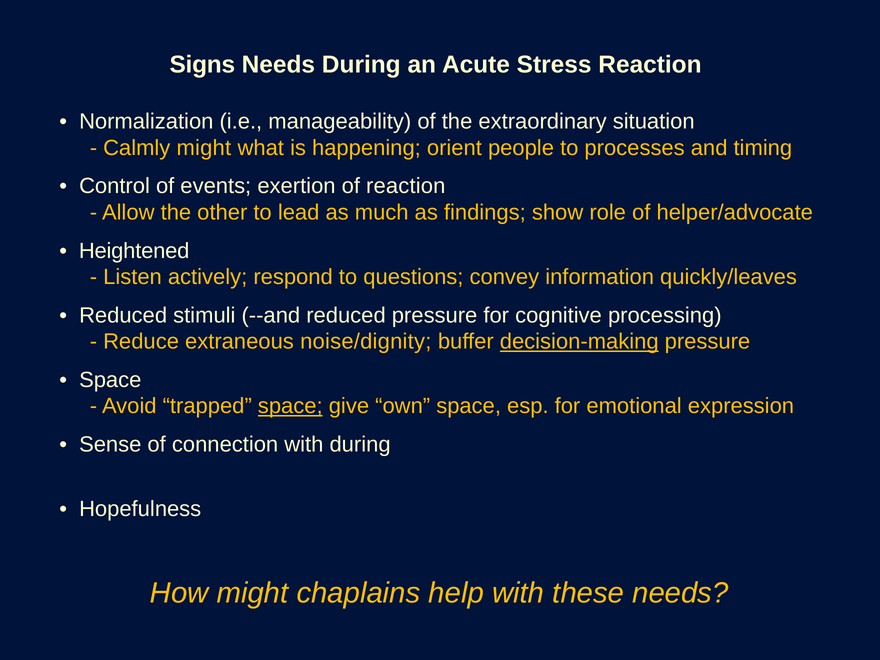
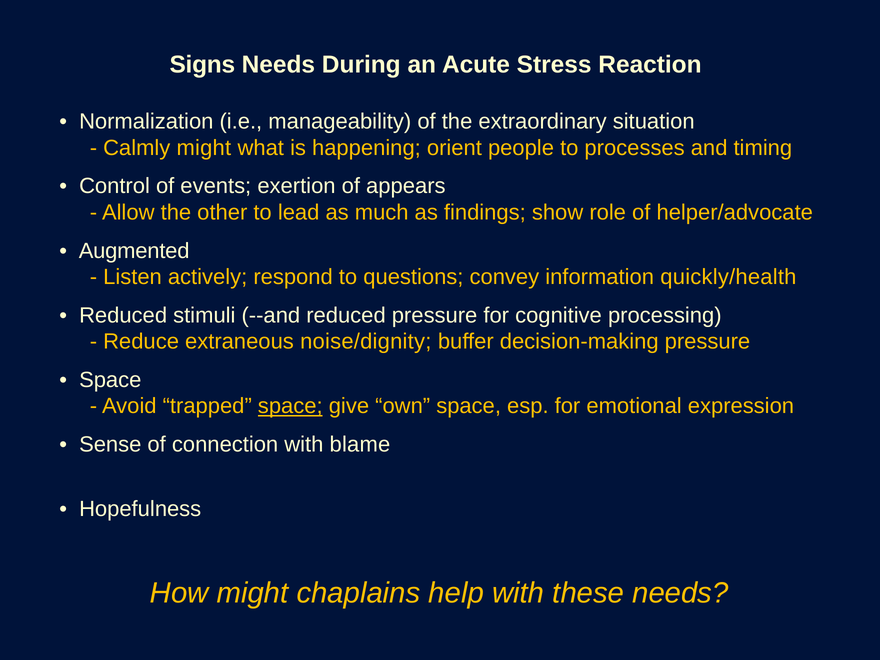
of reaction: reaction -> appears
Heightened: Heightened -> Augmented
quickly/leaves: quickly/leaves -> quickly/health
decision-making underline: present -> none
with during: during -> blame
